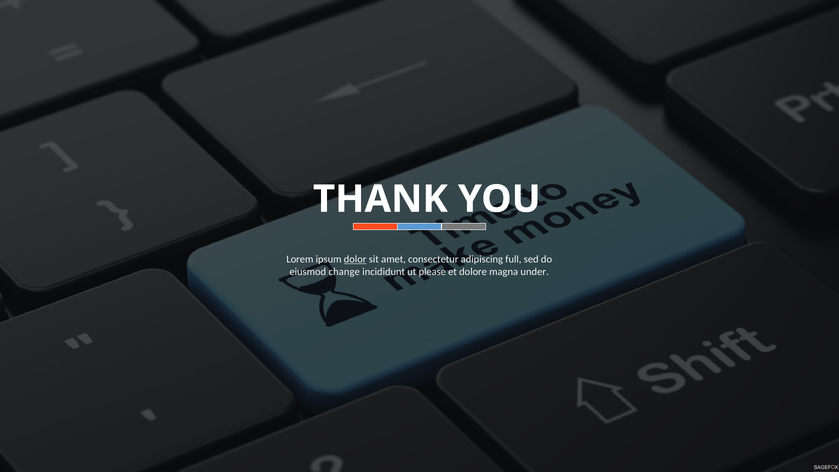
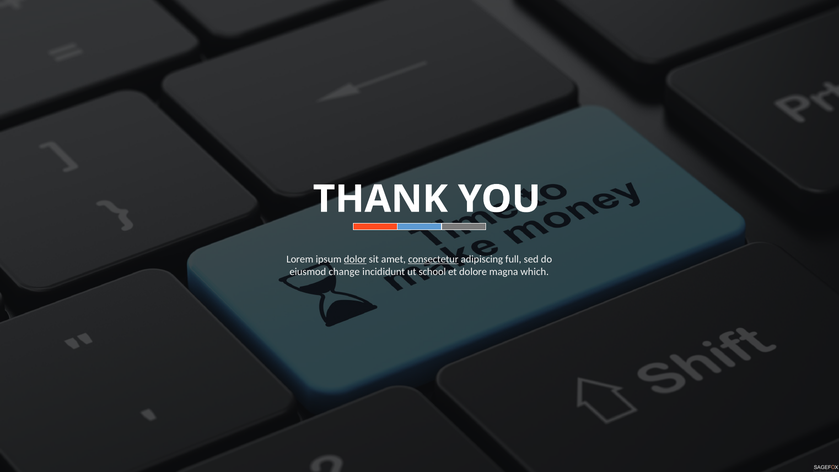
consectetur underline: none -> present
please: please -> school
under: under -> which
